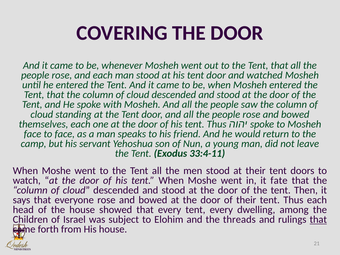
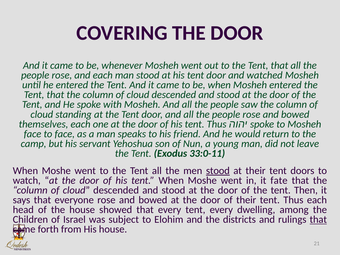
33:4-11: 33:4-11 -> 33:0-11
stood at (218, 171) underline: none -> present
threads: threads -> districts
